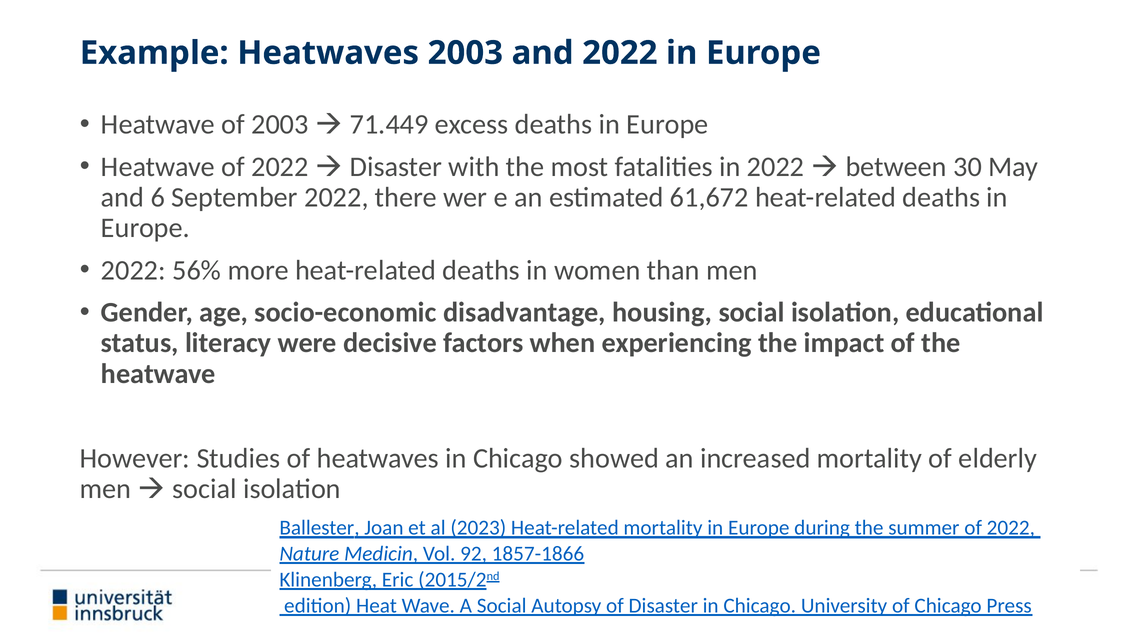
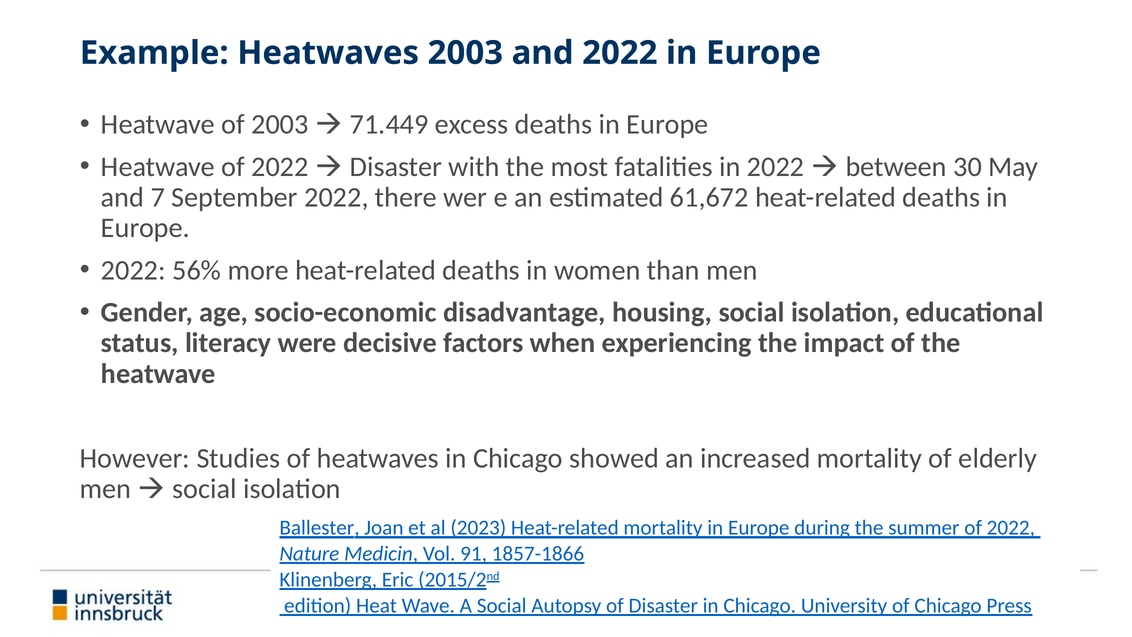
6: 6 -> 7
92: 92 -> 91
